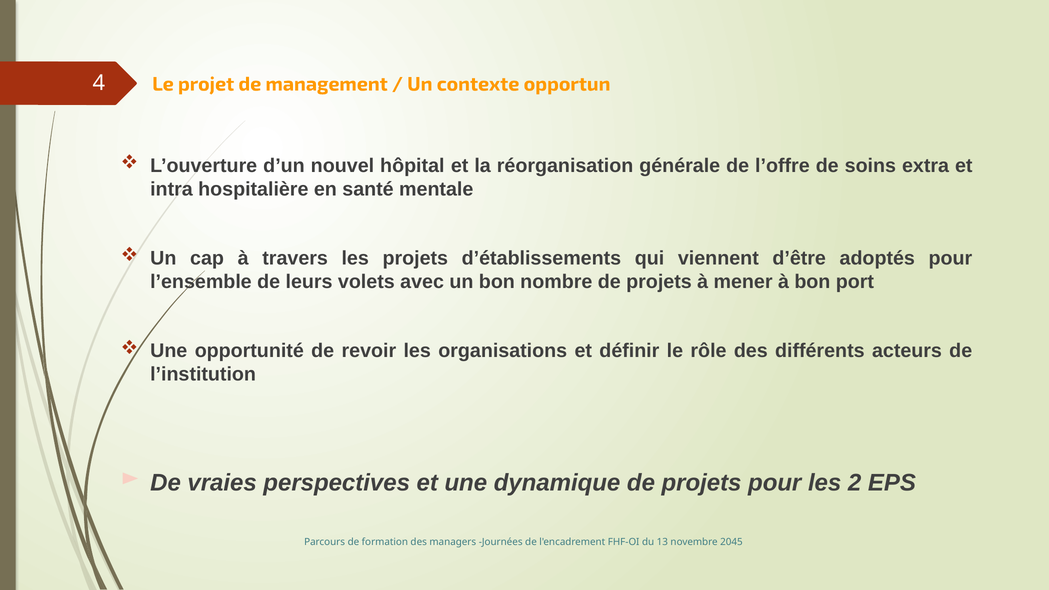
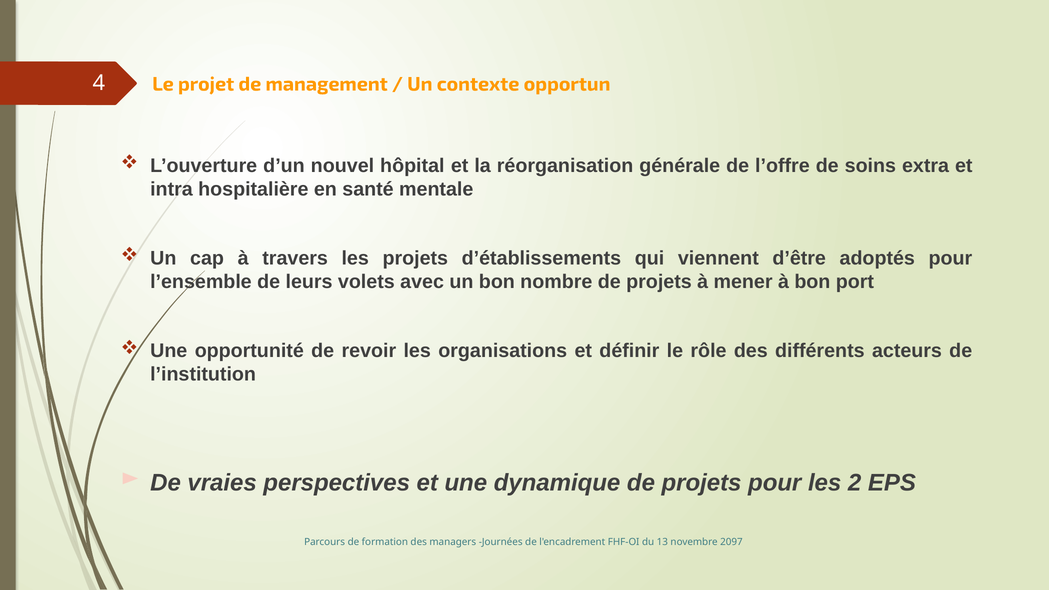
2045: 2045 -> 2097
